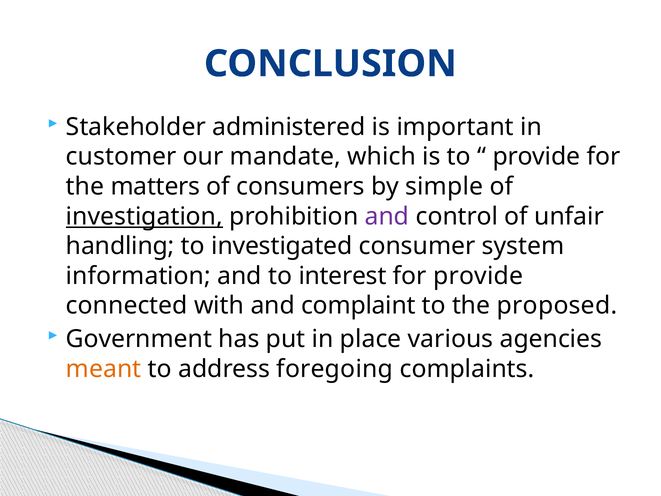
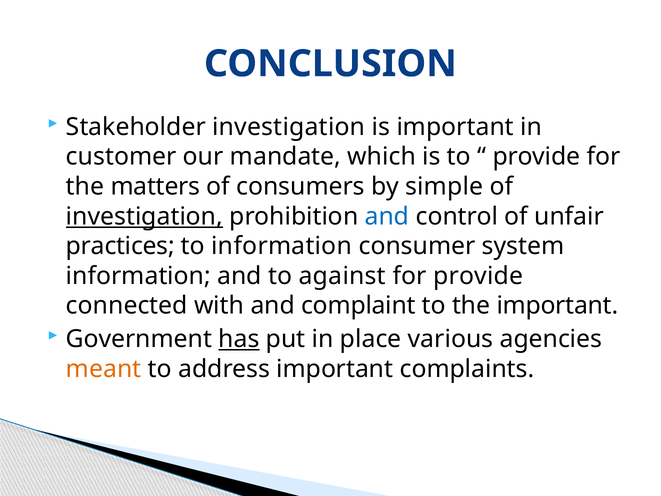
Stakeholder administered: administered -> investigation
and at (387, 216) colour: purple -> blue
handling: handling -> practices
to investigated: investigated -> information
interest: interest -> against
the proposed: proposed -> important
has underline: none -> present
address foregoing: foregoing -> important
